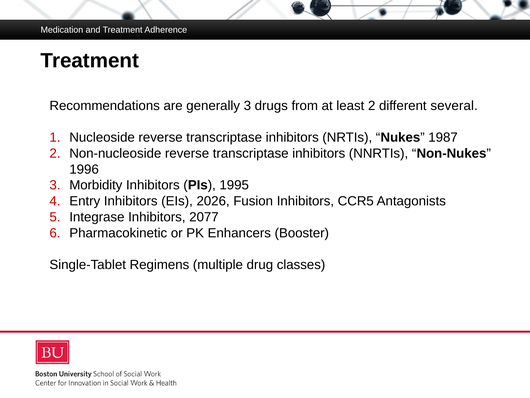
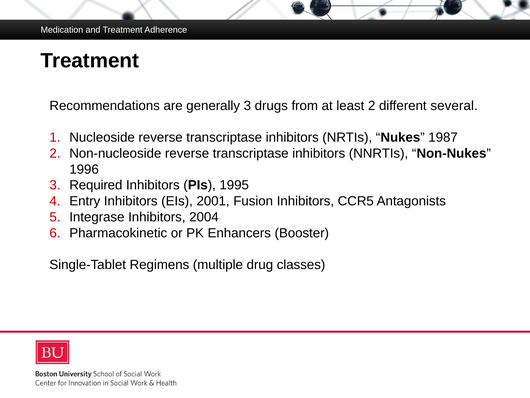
Morbidity: Morbidity -> Required
2026: 2026 -> 2001
2077: 2077 -> 2004
